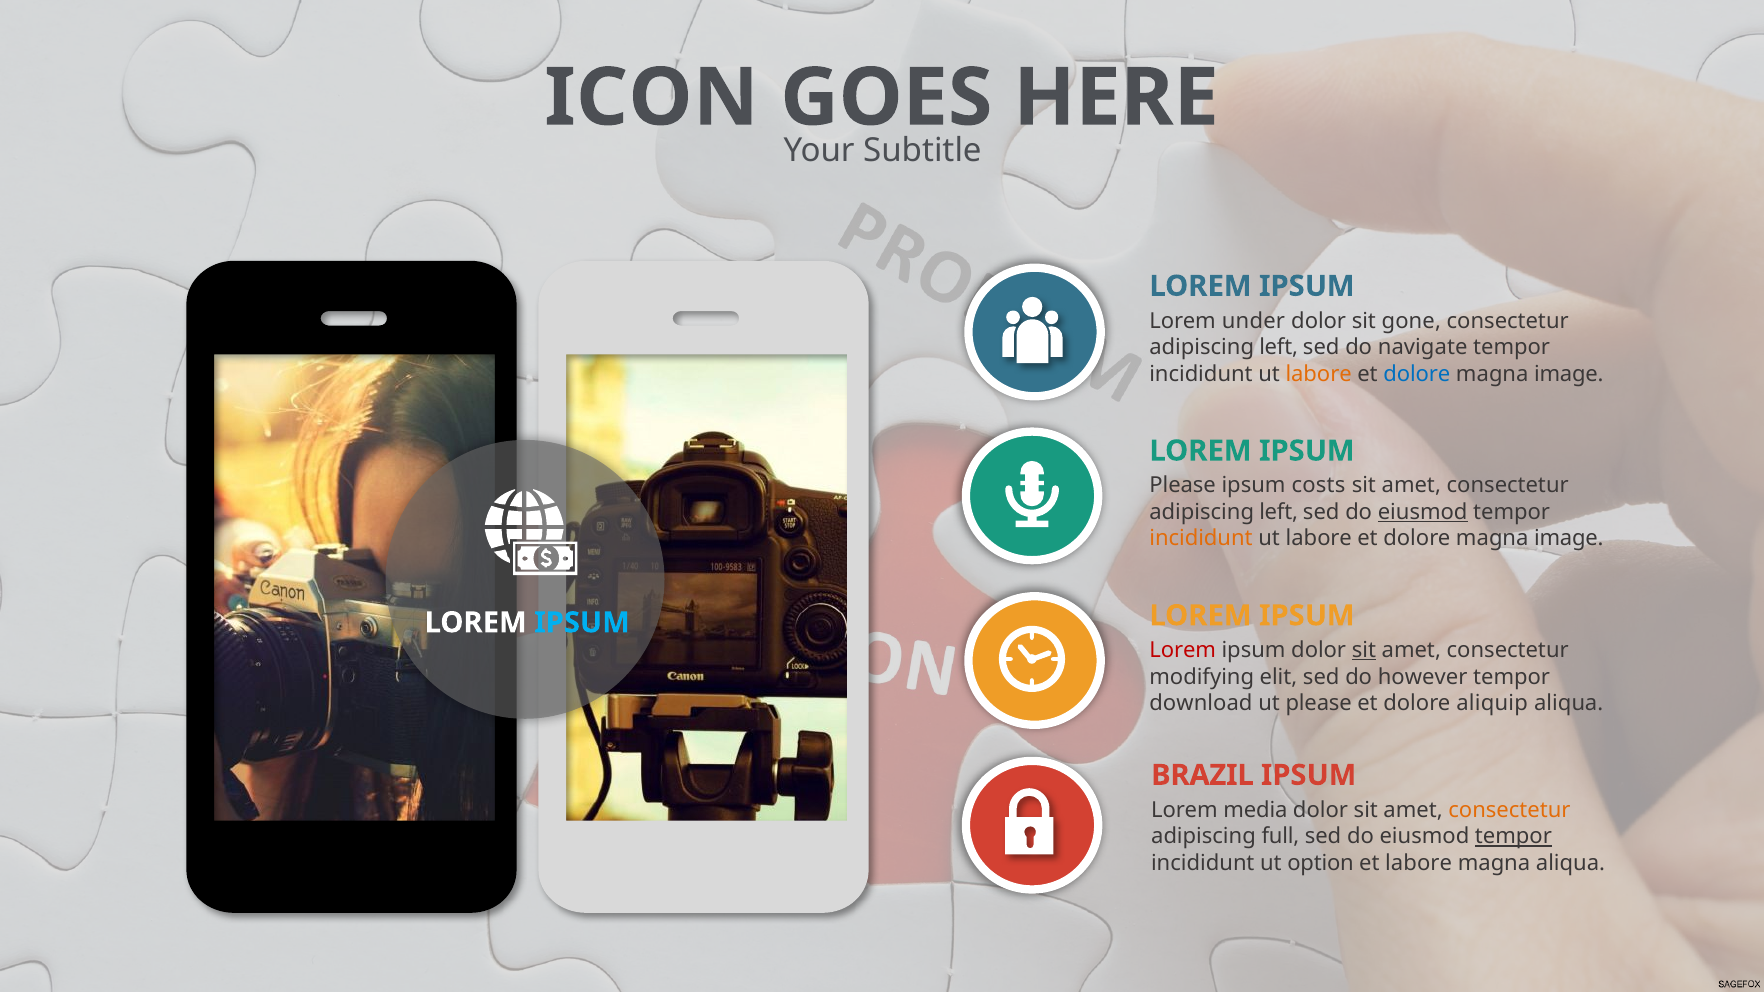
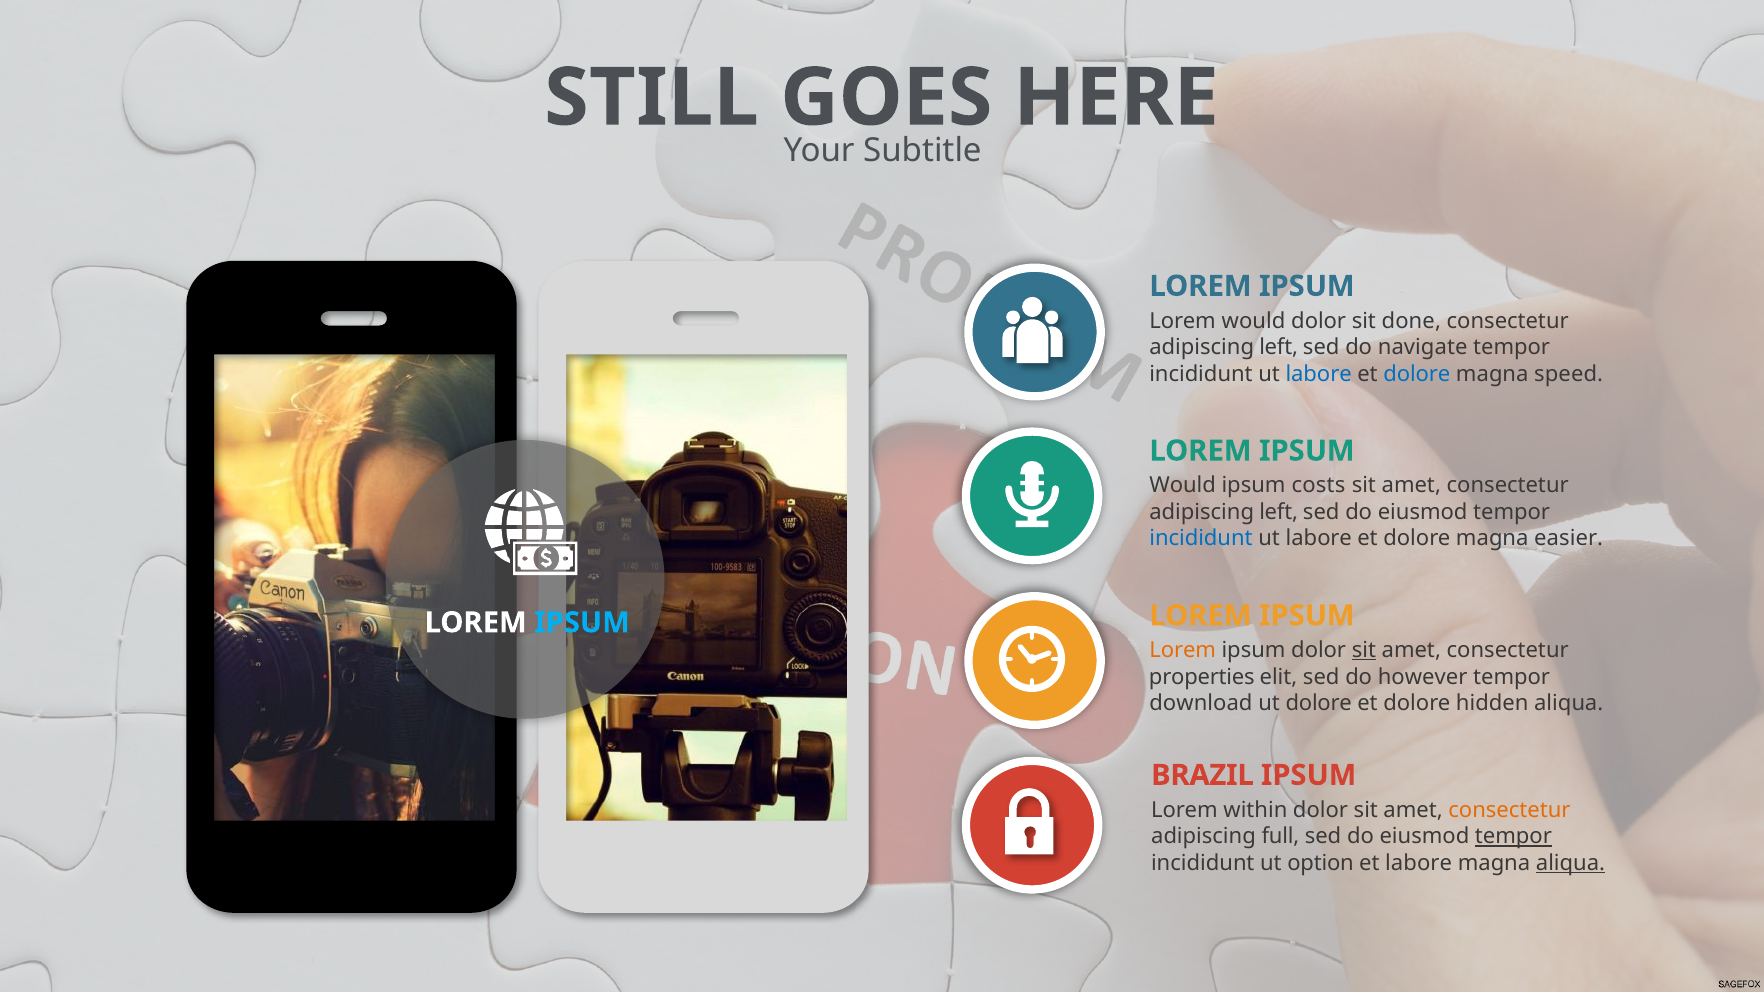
ICON: ICON -> STILL
Lorem under: under -> would
gone: gone -> done
labore at (1319, 374) colour: orange -> blue
image at (1569, 374): image -> speed
Please at (1183, 486): Please -> Would
eiusmod at (1423, 512) underline: present -> none
incididunt at (1201, 539) colour: orange -> blue
image at (1569, 539): image -> easier
Lorem at (1183, 651) colour: red -> orange
modifying: modifying -> properties
ut please: please -> dolore
aliquip: aliquip -> hidden
media: media -> within
aliqua at (1571, 863) underline: none -> present
